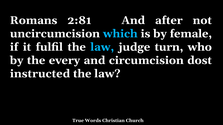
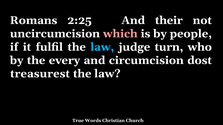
2:81: 2:81 -> 2:25
after: after -> their
which colour: light blue -> pink
female: female -> people
instructed: instructed -> treasurest
